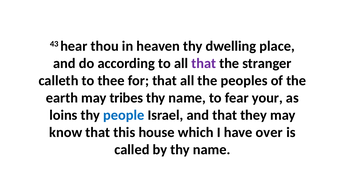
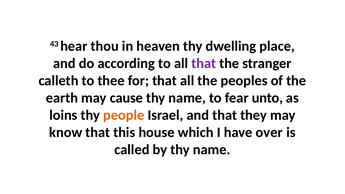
tribes: tribes -> cause
your: your -> unto
people colour: blue -> orange
